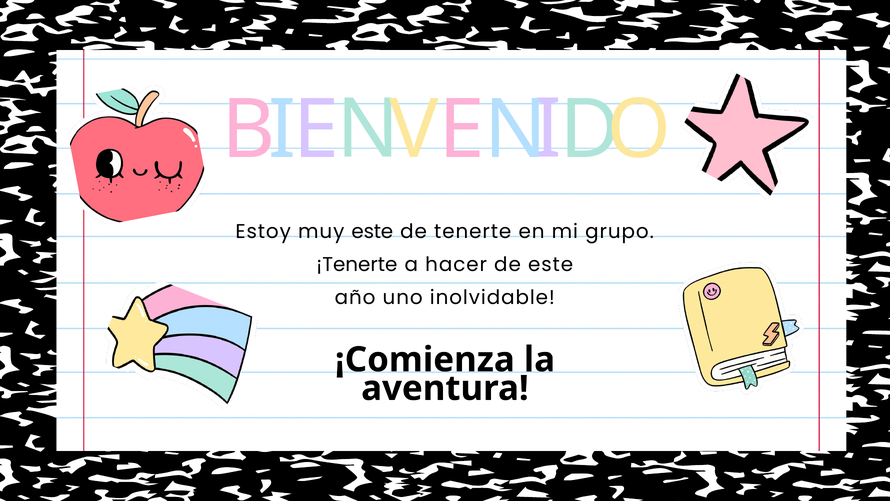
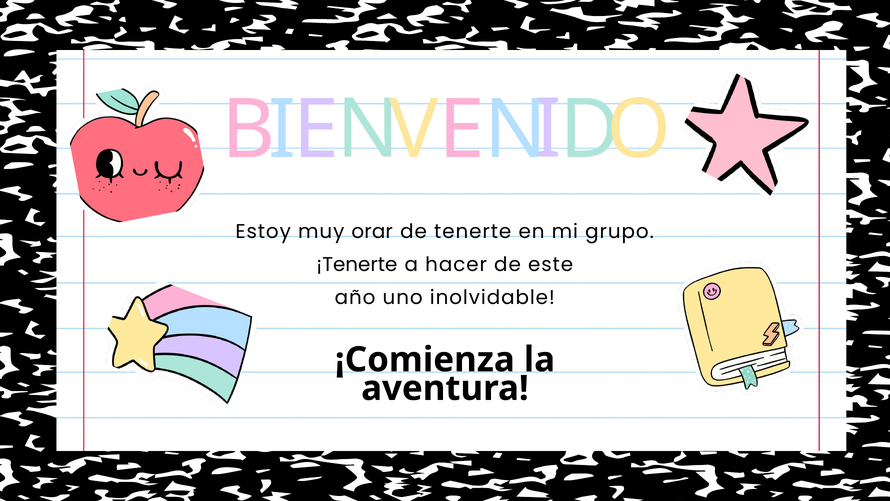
muy este: este -> orar
